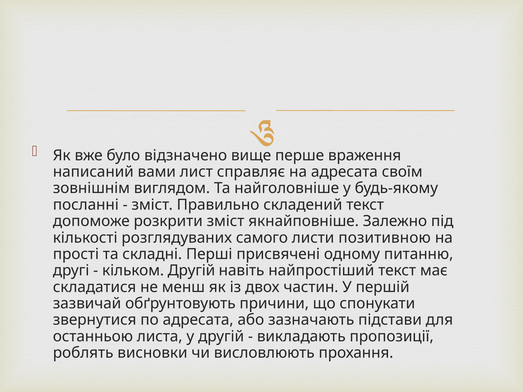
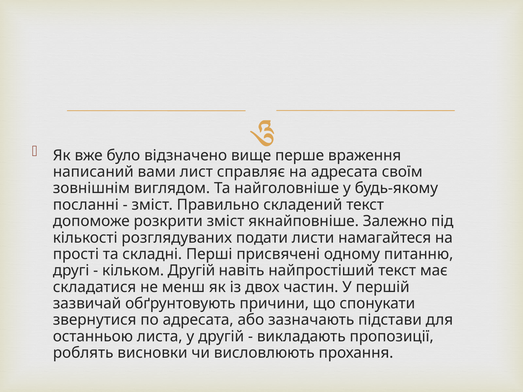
самого: самого -> подати
позитивною: позитивною -> намагайтеся
